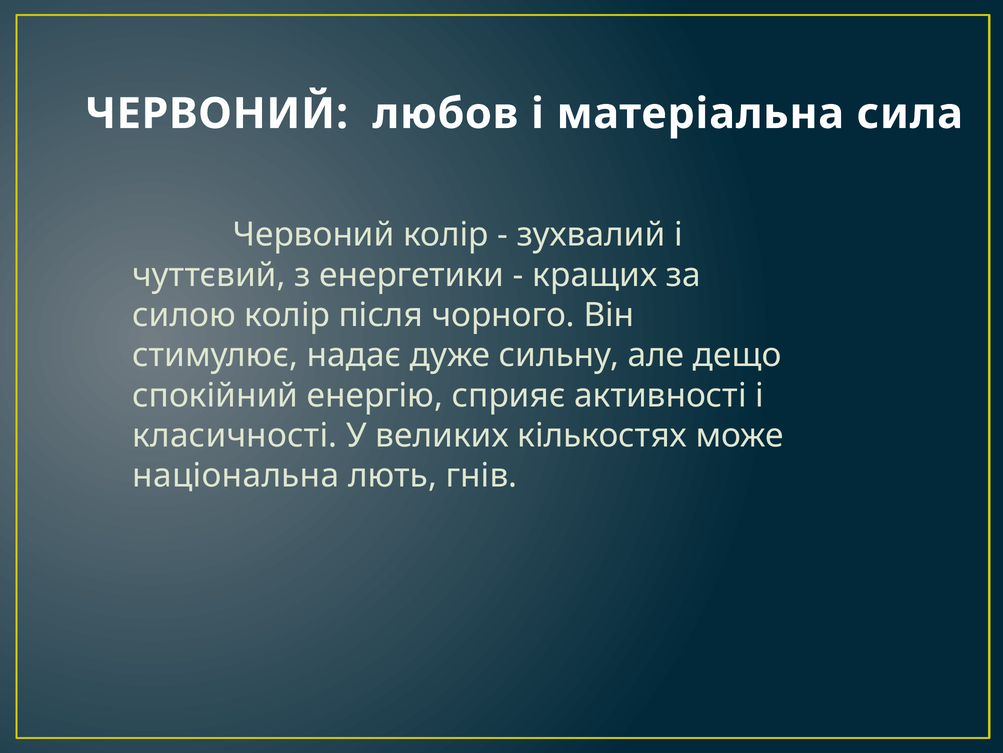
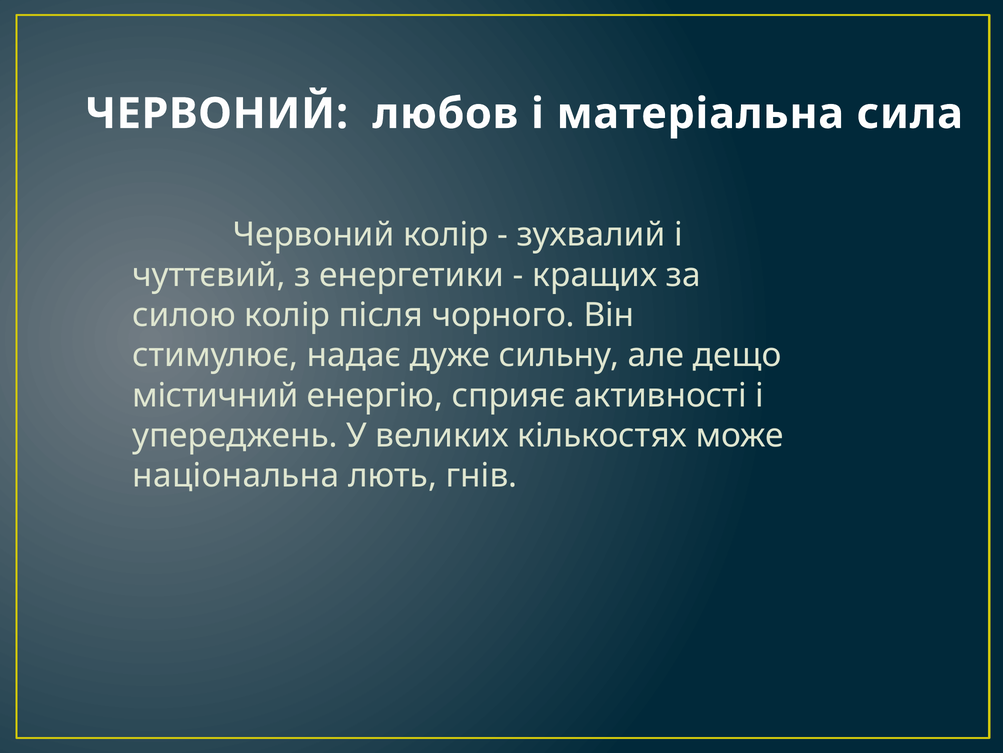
спокійний: спокійний -> містичний
класичності: класичності -> упереджень
